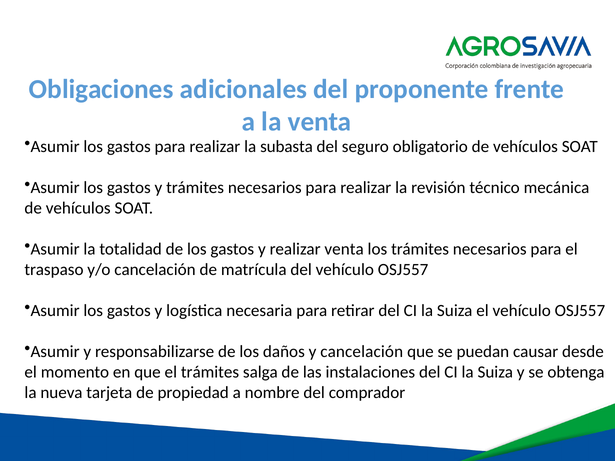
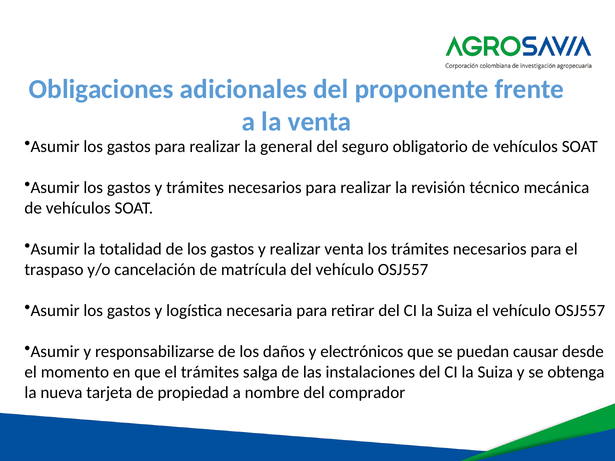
subasta: subasta -> general
y cancelación: cancelación -> electrónicos
